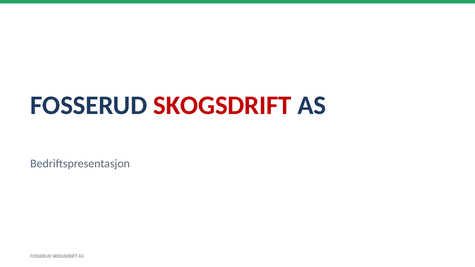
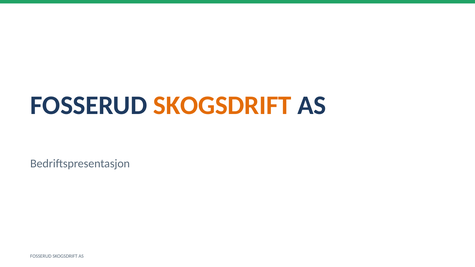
SKOGSDRIFT at (222, 105) colour: red -> orange
